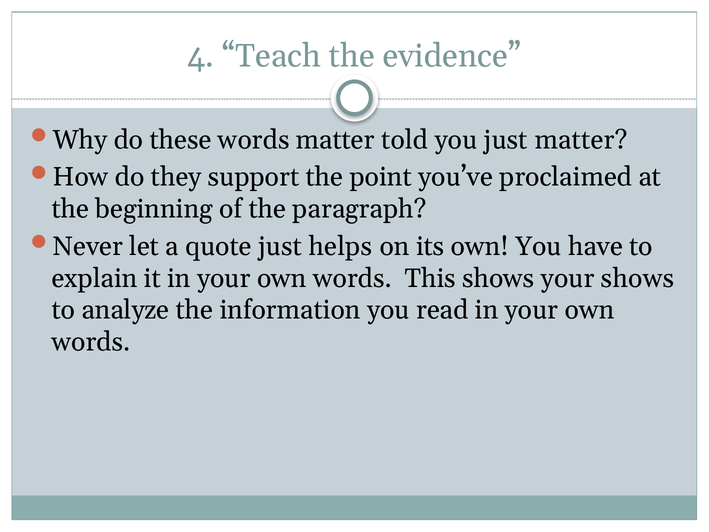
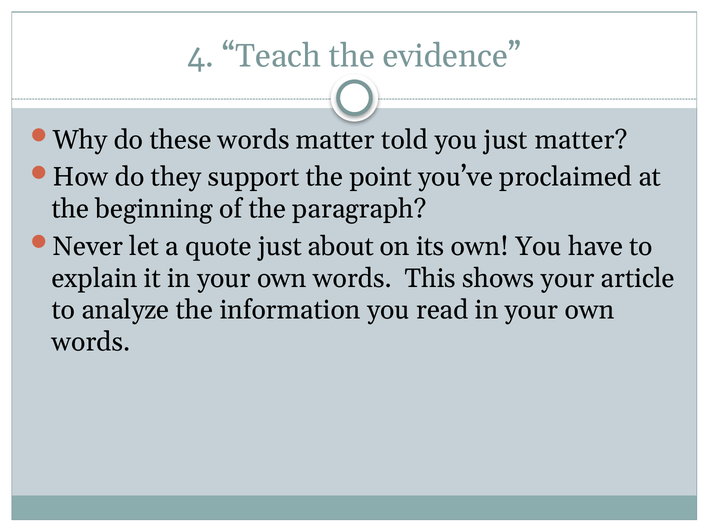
helps: helps -> about
your shows: shows -> article
